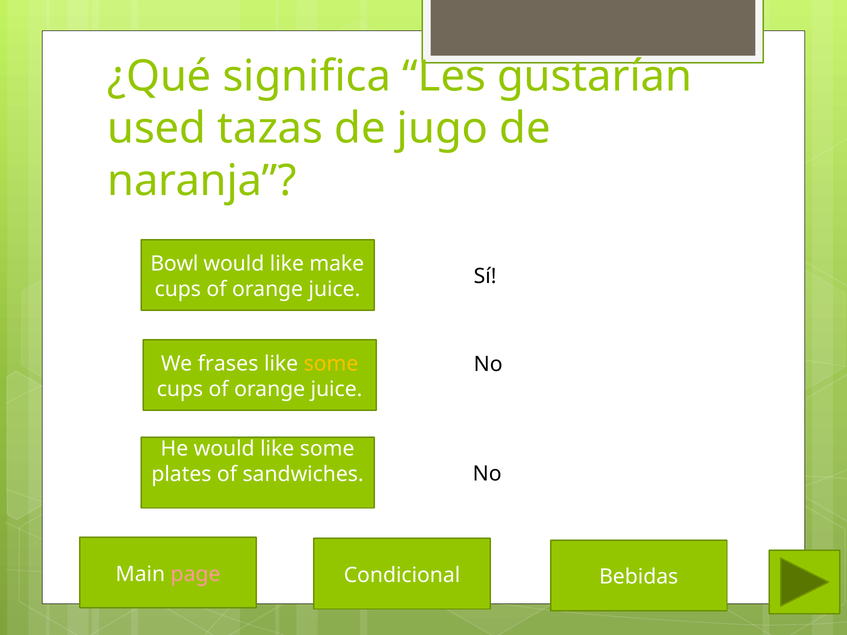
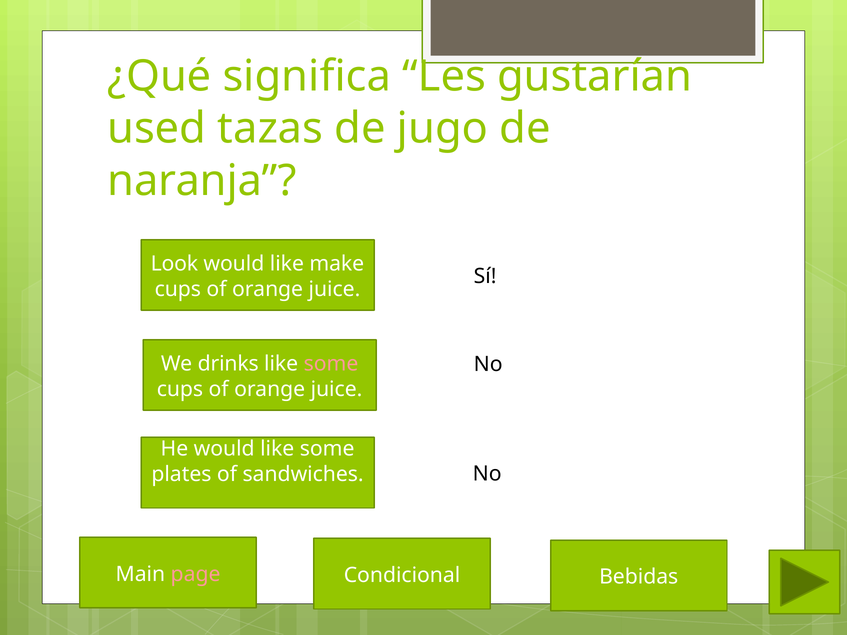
Bowl: Bowl -> Look
frases: frases -> drinks
some at (331, 364) colour: yellow -> pink
